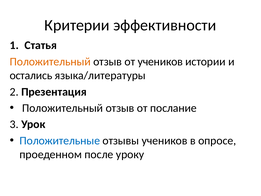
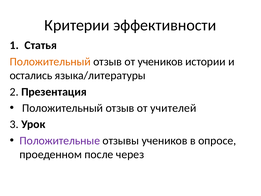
послание: послание -> учителей
Положительные colour: blue -> purple
уроку: уроку -> через
